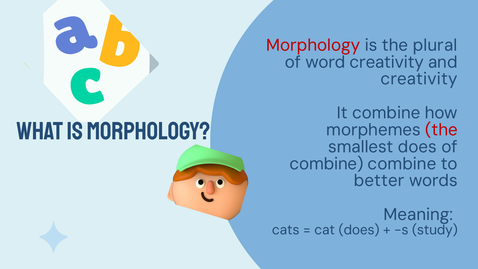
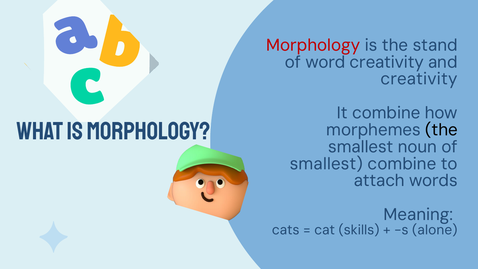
plural: plural -> stand
the at (441, 130) colour: red -> black
smallest does: does -> noun
combine at (326, 164): combine -> smallest
better: better -> attach
cat does: does -> skills
study: study -> alone
